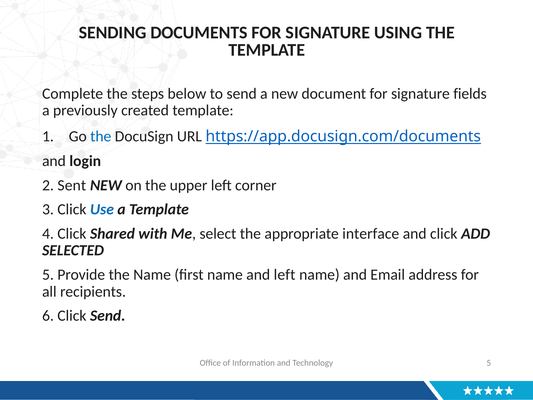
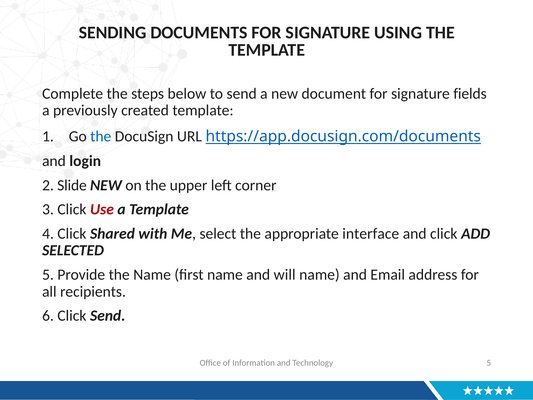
Sent: Sent -> Slide
Use colour: blue -> red
and left: left -> will
